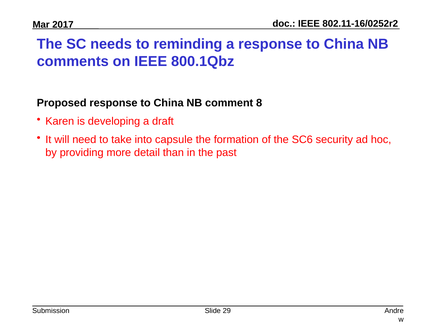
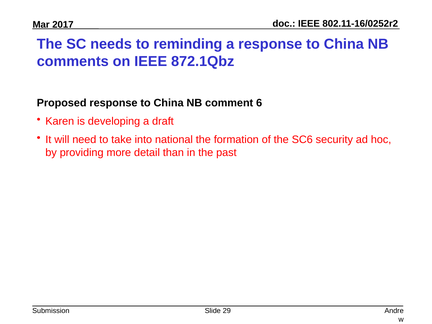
800.1Qbz: 800.1Qbz -> 872.1Qbz
8: 8 -> 6
capsule: capsule -> national
